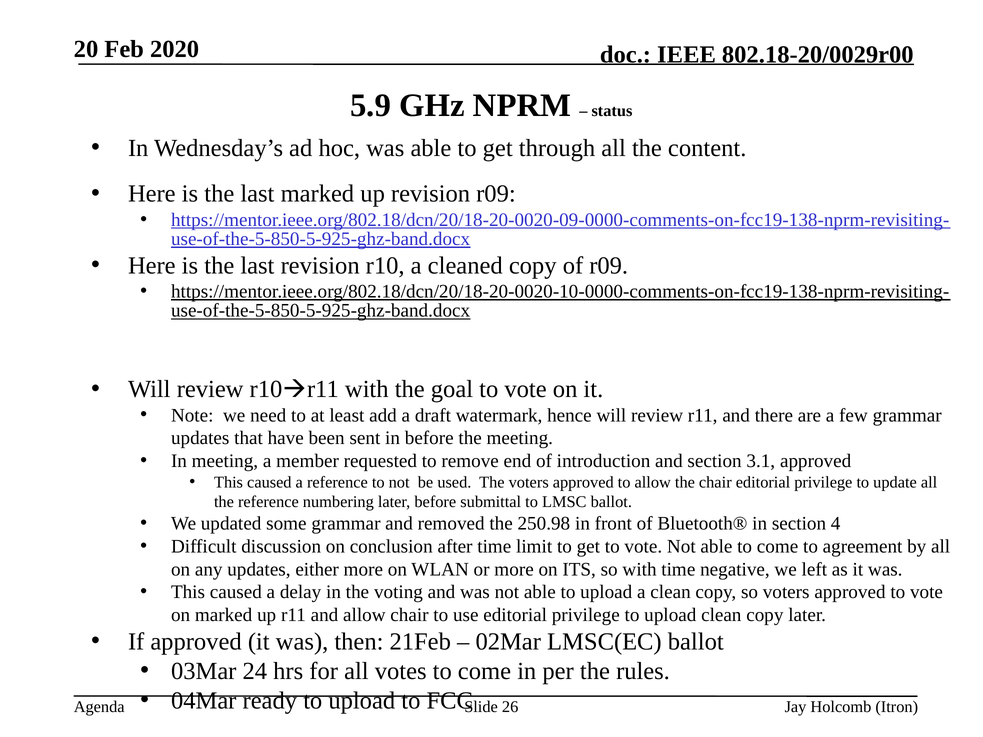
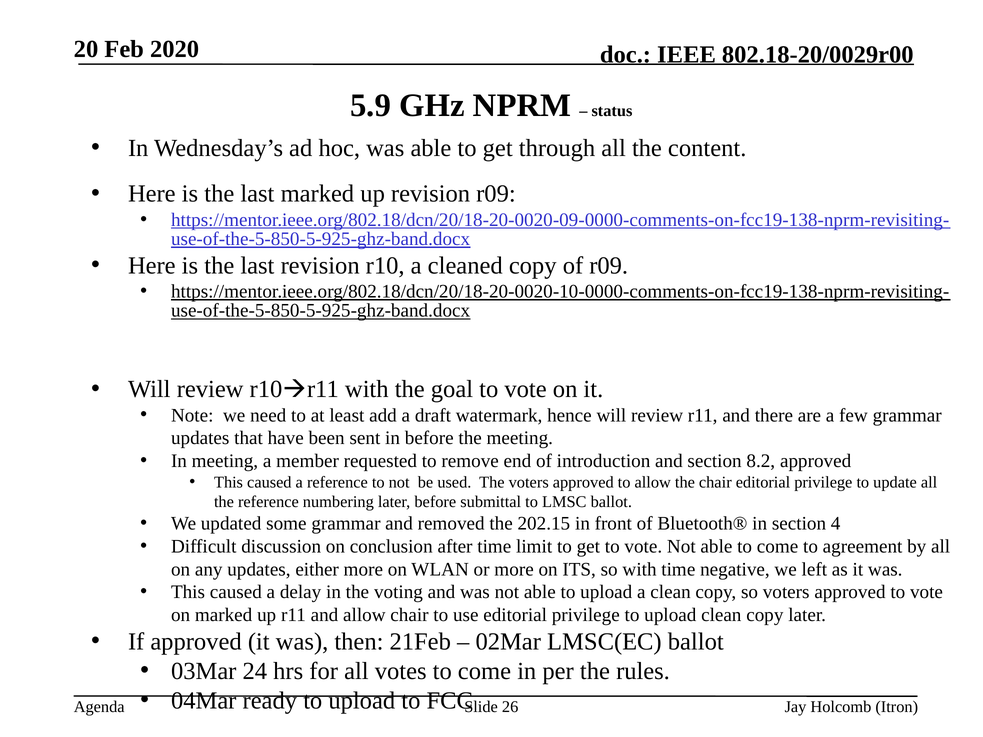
3.1: 3.1 -> 8.2
250.98: 250.98 -> 202.15
